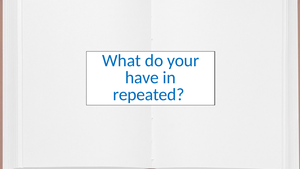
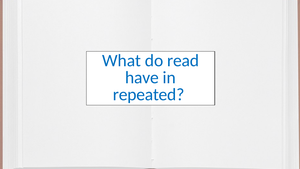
your: your -> read
